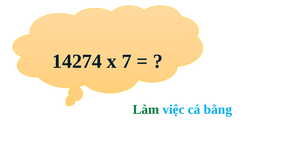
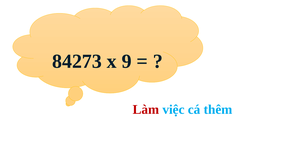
14274: 14274 -> 84273
7: 7 -> 9
Làm colour: green -> red
bằng: bằng -> thêm
